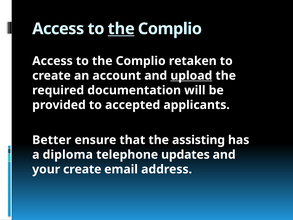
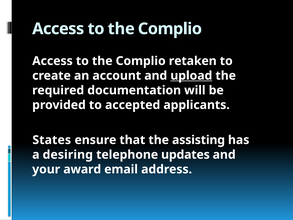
the at (121, 29) underline: present -> none
Better: Better -> States
diploma: diploma -> desiring
your create: create -> award
